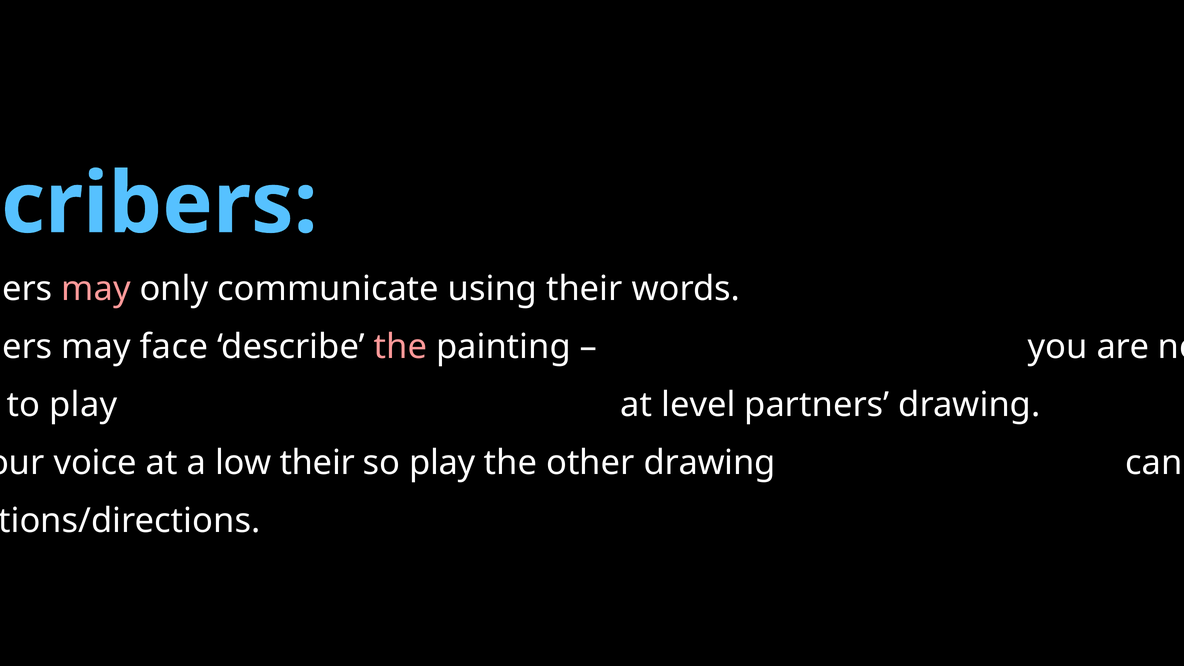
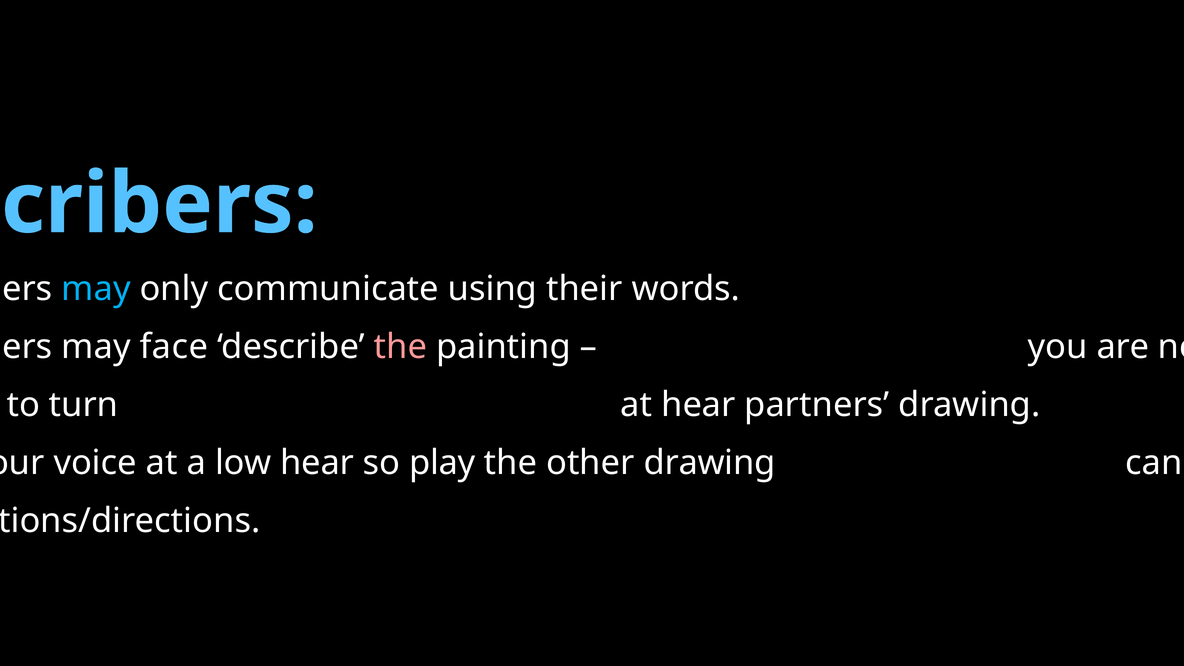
may at (96, 289) colour: pink -> light blue
play at (83, 405): play -> turn
at level: level -> hear
low their: their -> hear
